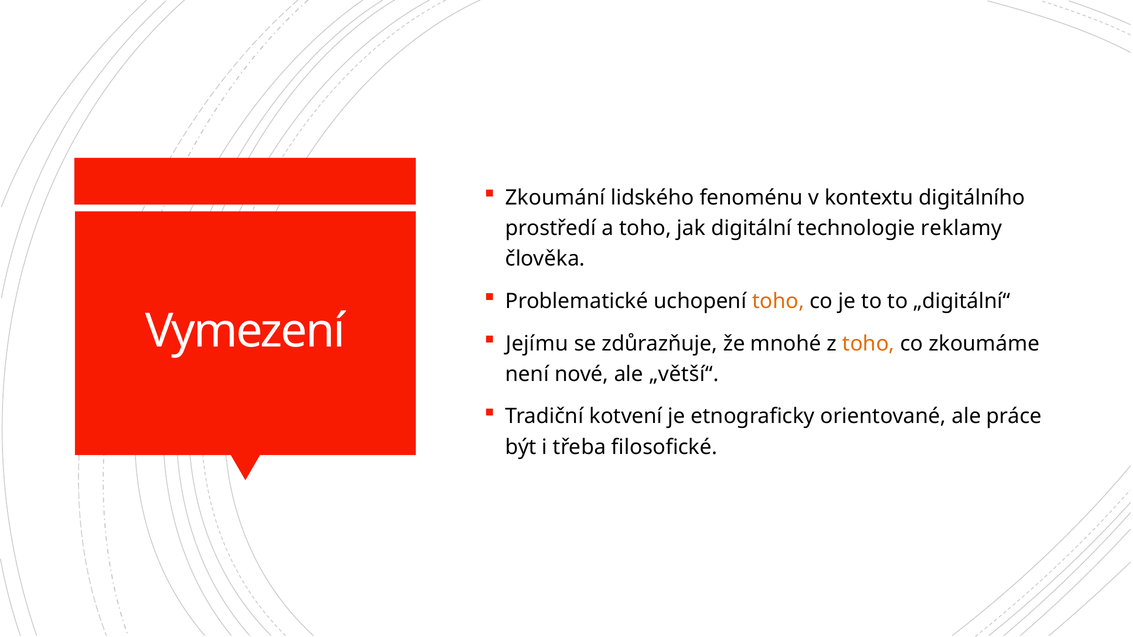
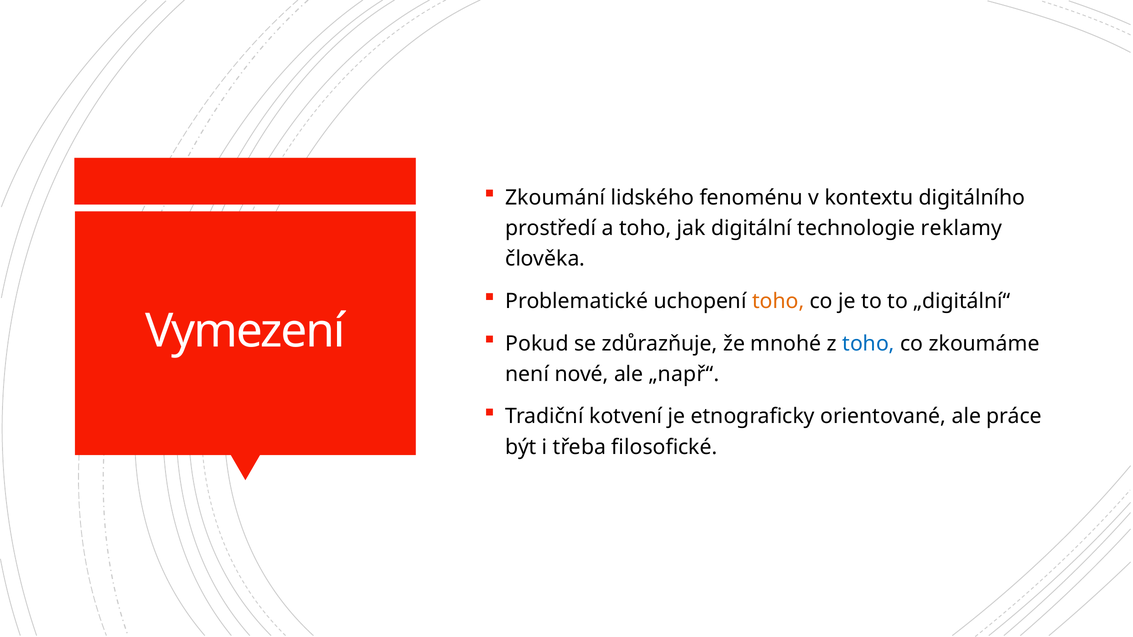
Jejímu: Jejímu -> Pokud
toho at (869, 344) colour: orange -> blue
„větší“: „větší“ -> „např“
